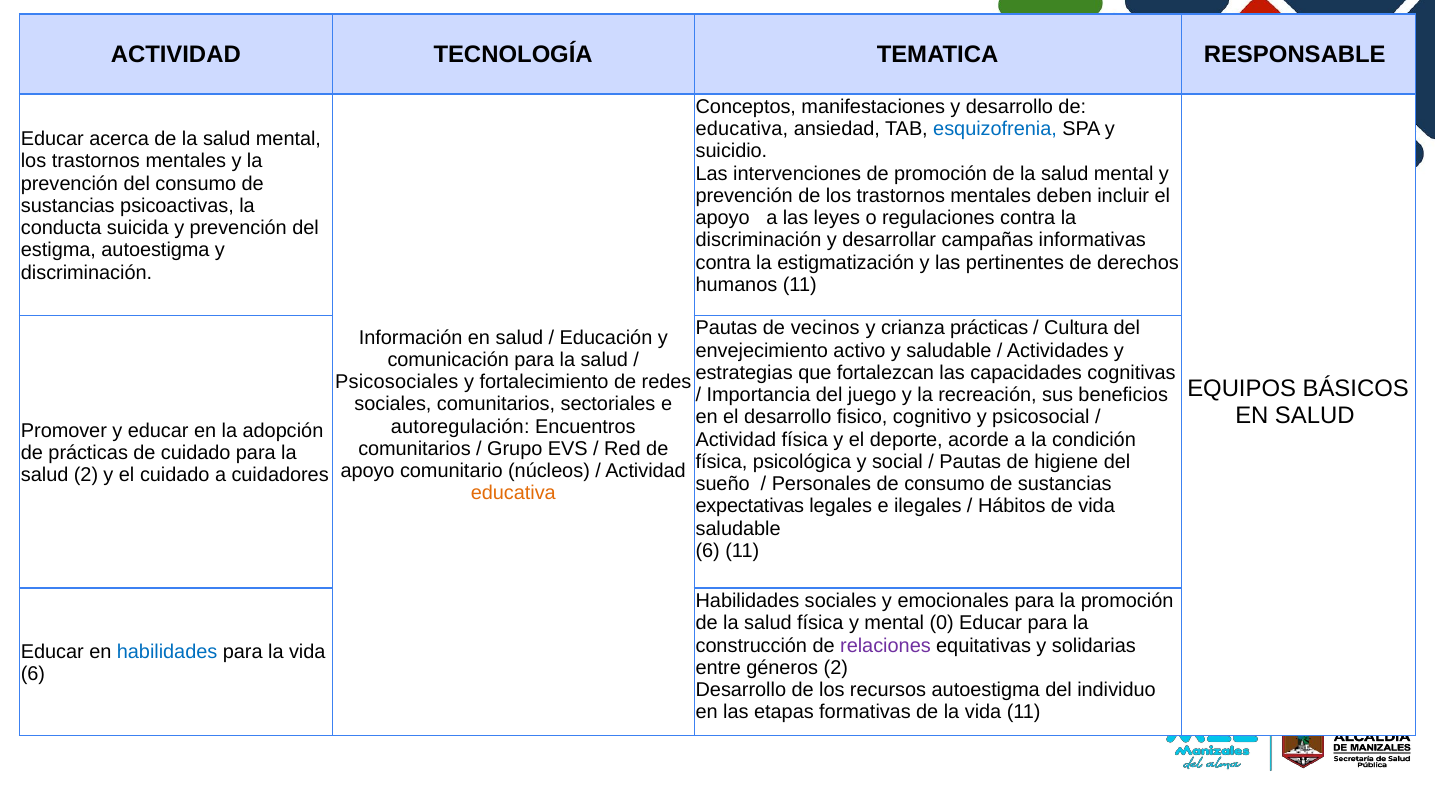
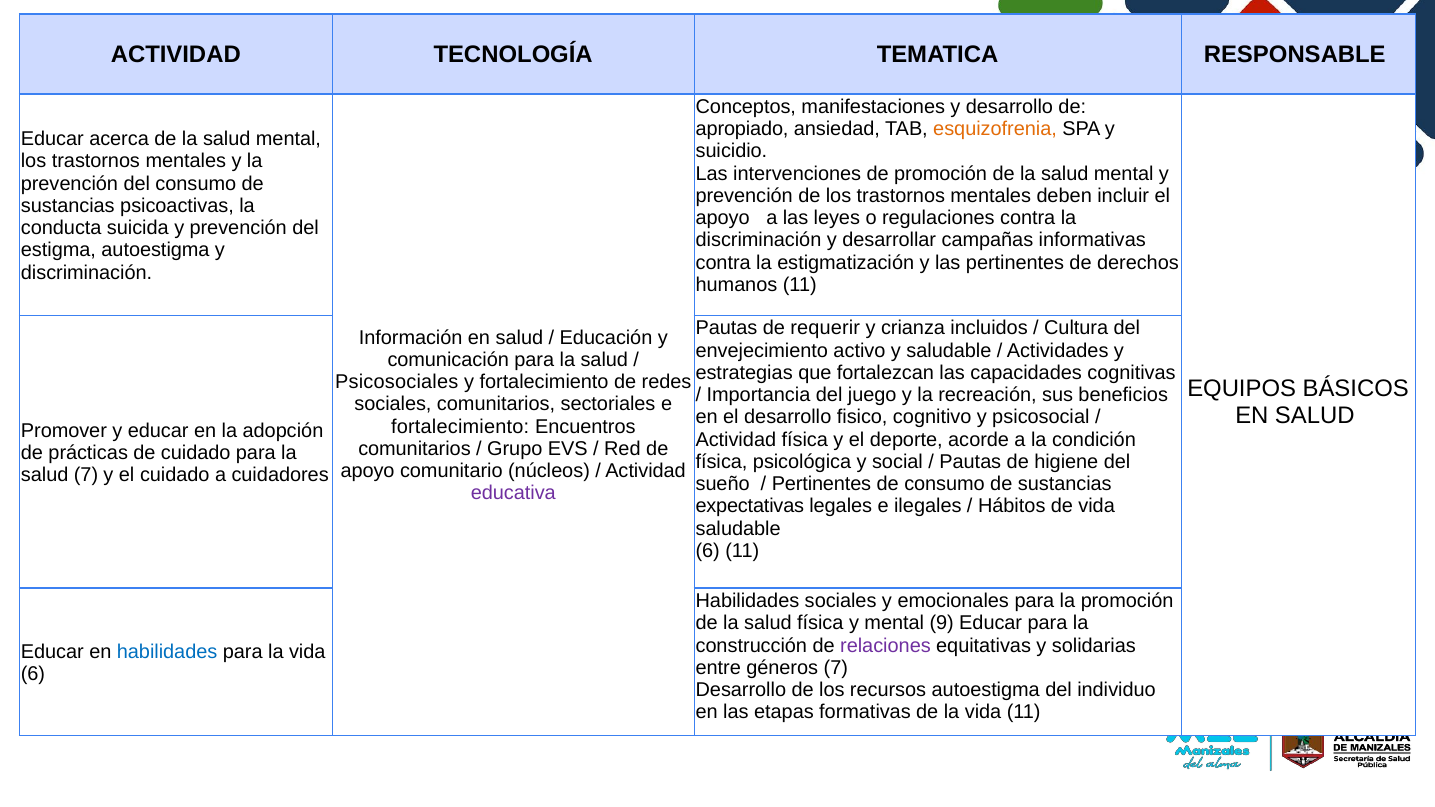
educativa at (742, 129): educativa -> apropiado
esquizofrenia colour: blue -> orange
vecinos: vecinos -> requerir
crianza prácticas: prácticas -> incluidos
autoregulación at (460, 427): autoregulación -> fortalecimiento
salud 2: 2 -> 7
Personales at (821, 484): Personales -> Pertinentes
educativa at (513, 493) colour: orange -> purple
0: 0 -> 9
géneros 2: 2 -> 7
